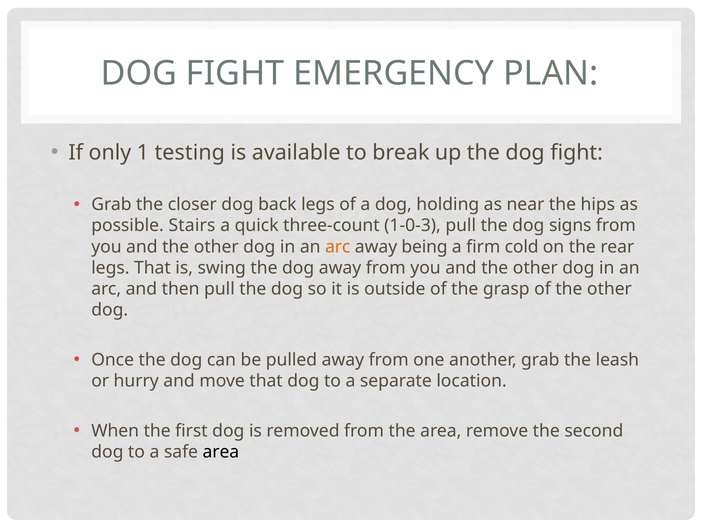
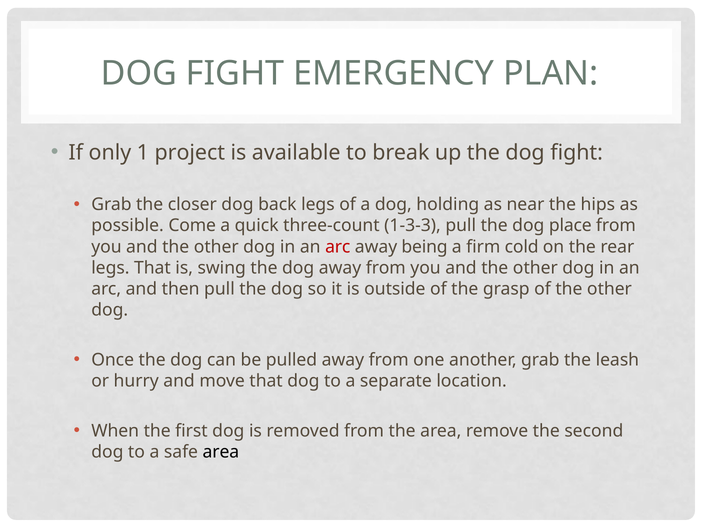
testing: testing -> project
Stairs: Stairs -> Come
1-0-3: 1-0-3 -> 1-3-3
signs: signs -> place
arc at (338, 247) colour: orange -> red
